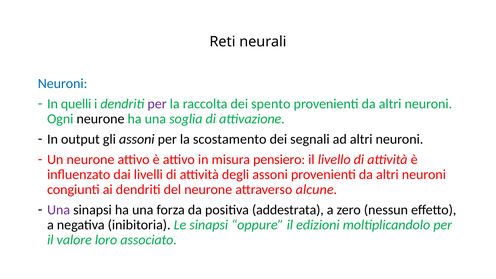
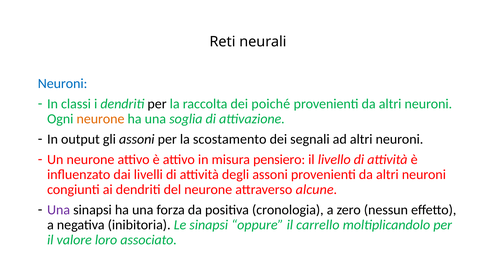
quelli: quelli -> classi
per at (157, 104) colour: purple -> black
spento: spento -> poiché
neurone at (100, 119) colour: black -> orange
addestrata: addestrata -> cronologia
edizioni: edizioni -> carrello
